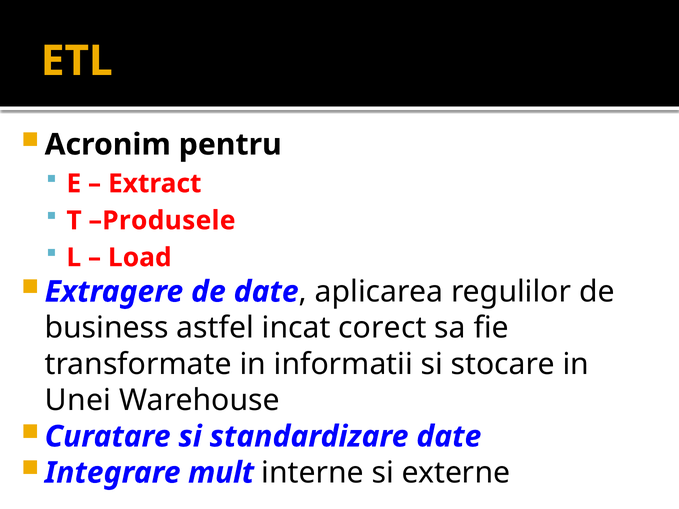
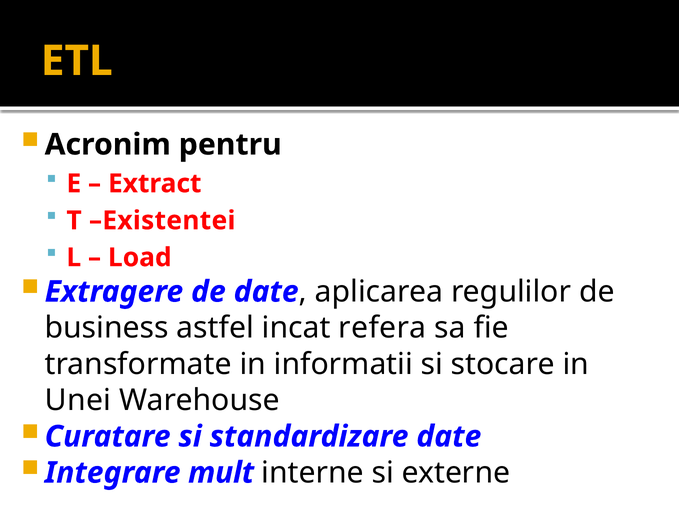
Produsele: Produsele -> Existentei
corect: corect -> refera
